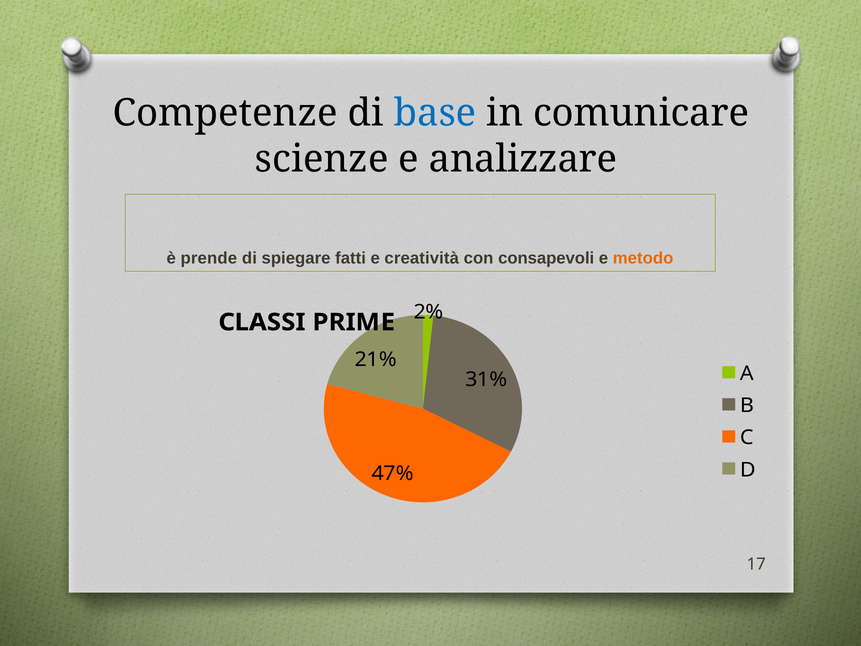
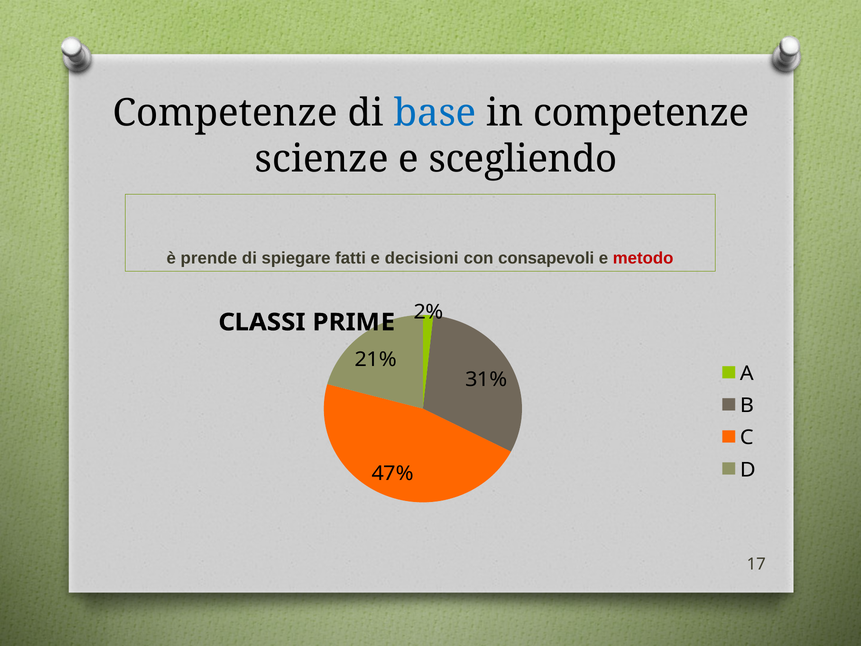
in comunicare: comunicare -> competenze
analizzare: analizzare -> scegliendo
creatività: creatività -> decisioni
metodo colour: orange -> red
